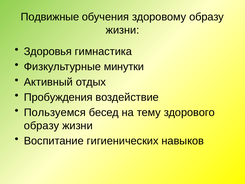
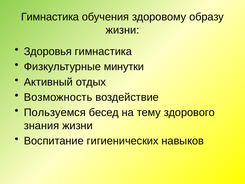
Подвижные at (50, 17): Подвижные -> Гимнастика
Пробуждения: Пробуждения -> Возможность
образу at (42, 125): образу -> знания
